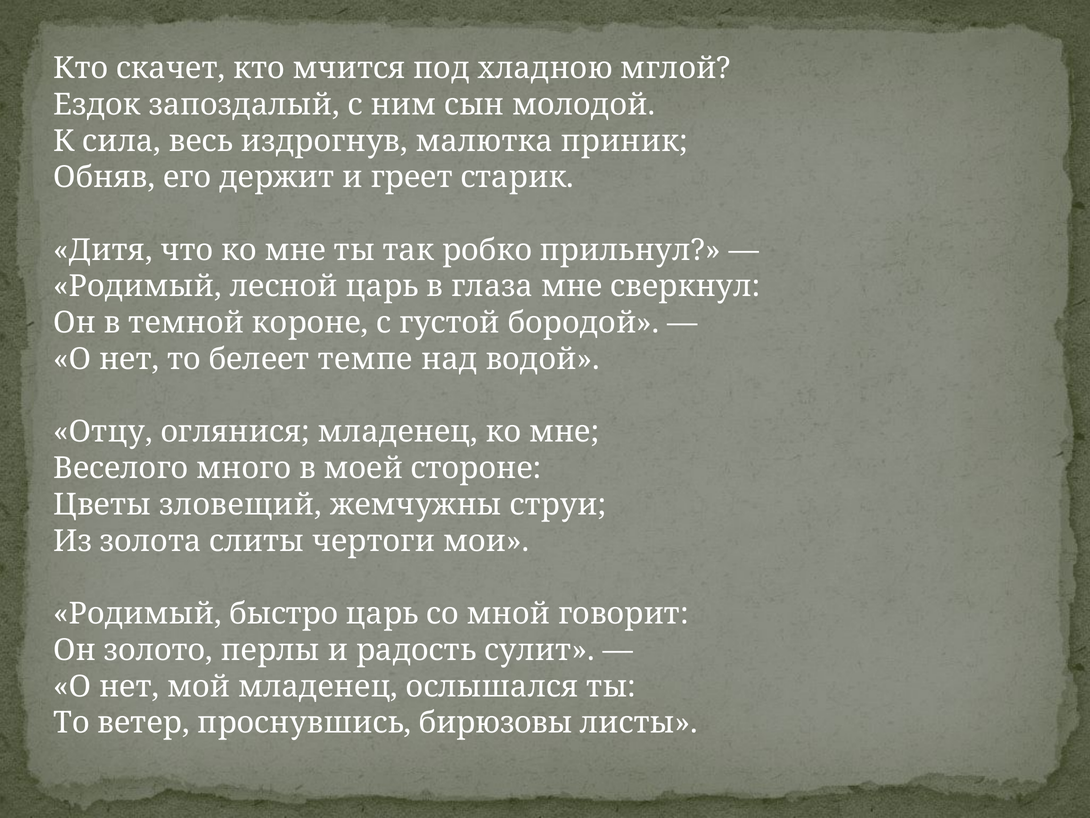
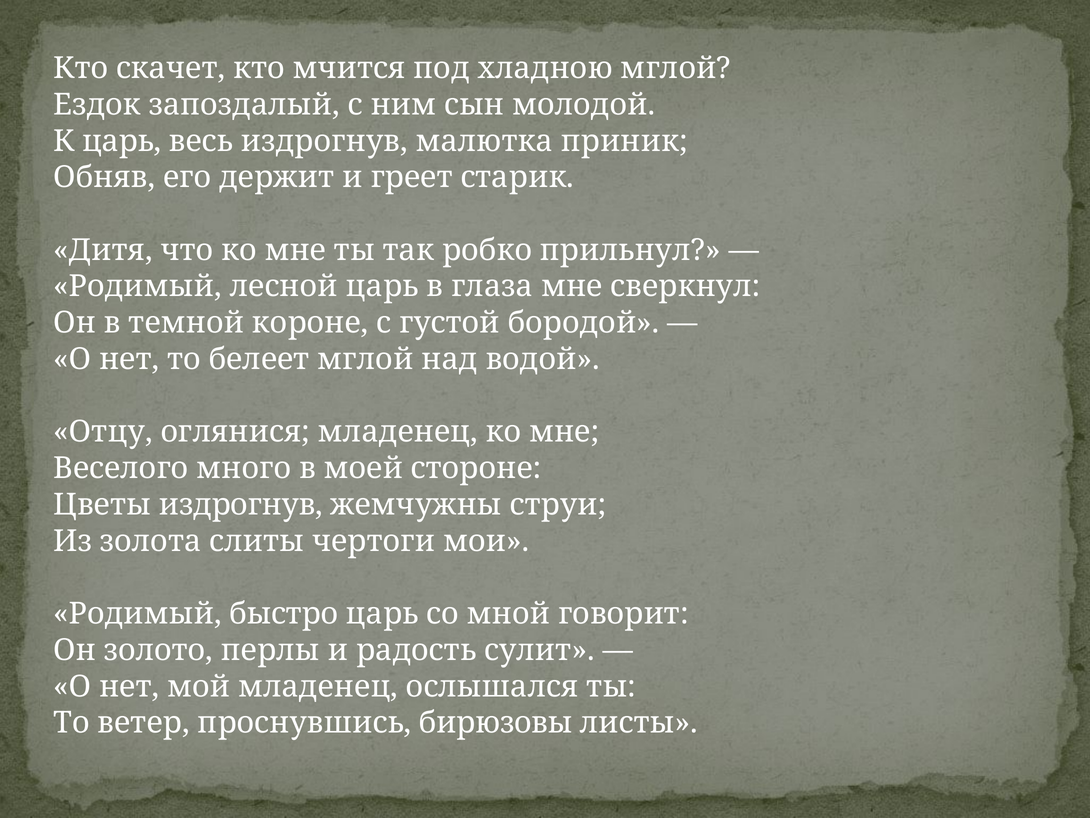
К сила: сила -> царь
белеет темпе: темпе -> мглой
Цветы зловещий: зловещий -> издрогнув
